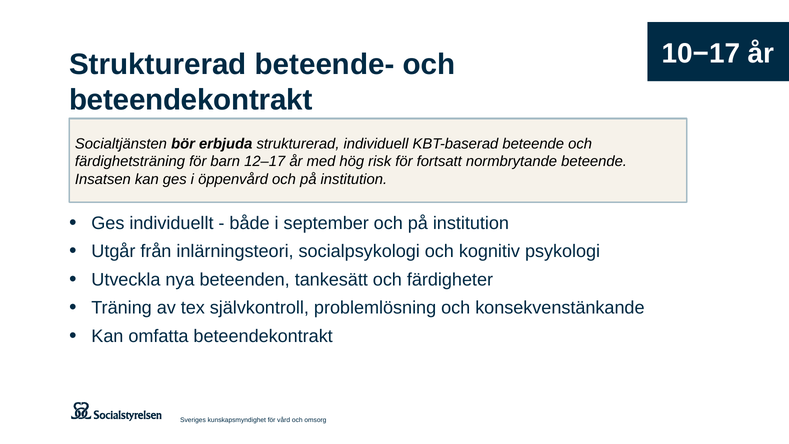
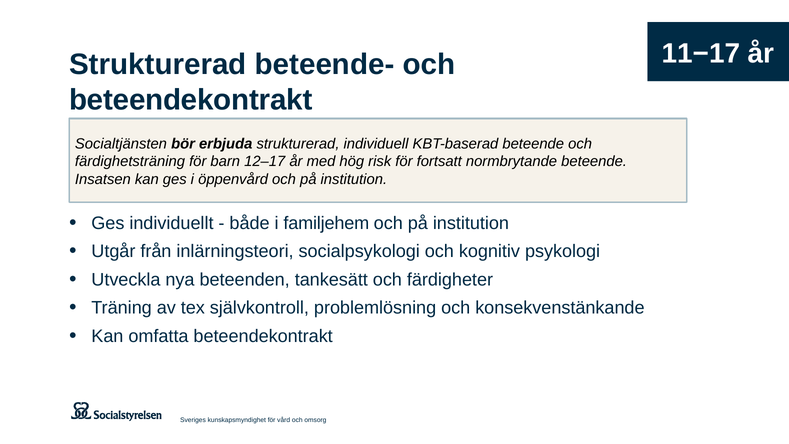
10−17: 10−17 -> 11−17
september: september -> familjehem
